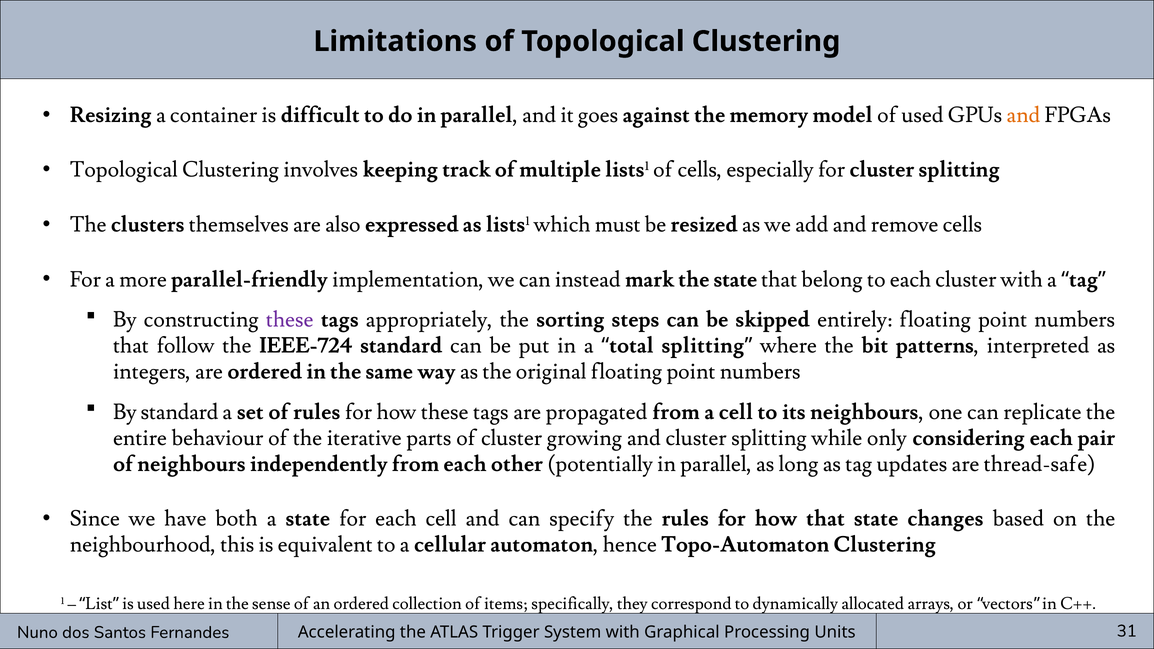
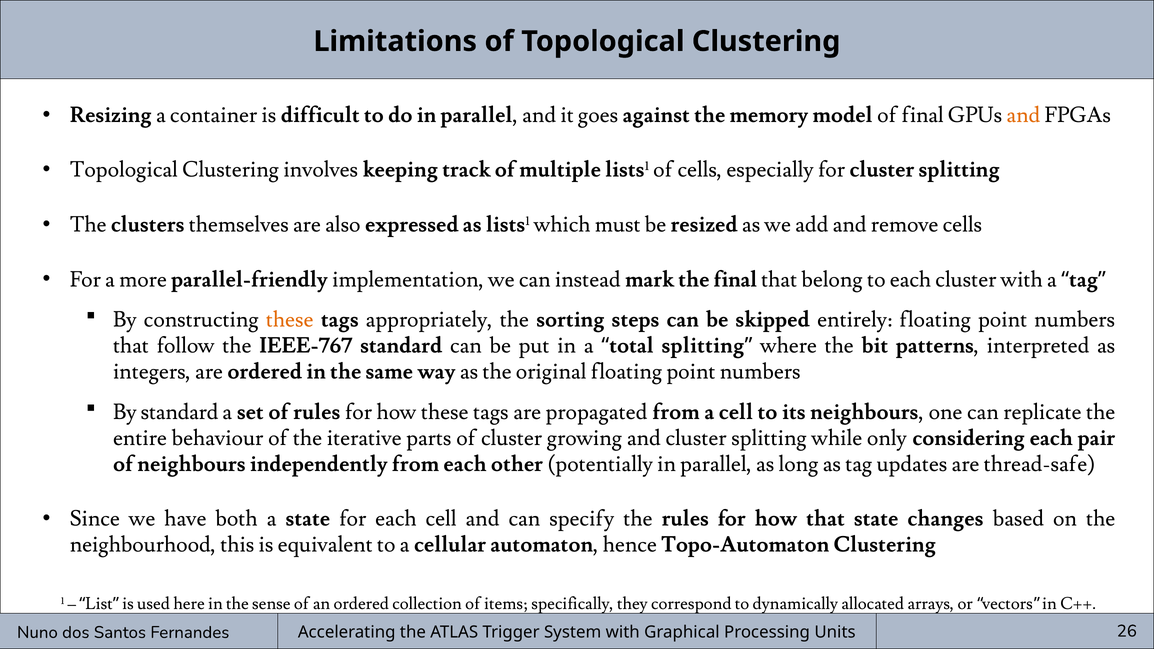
of used: used -> final
the state: state -> final
these at (290, 320) colour: purple -> orange
IEEE-724: IEEE-724 -> IEEE-767
31: 31 -> 26
